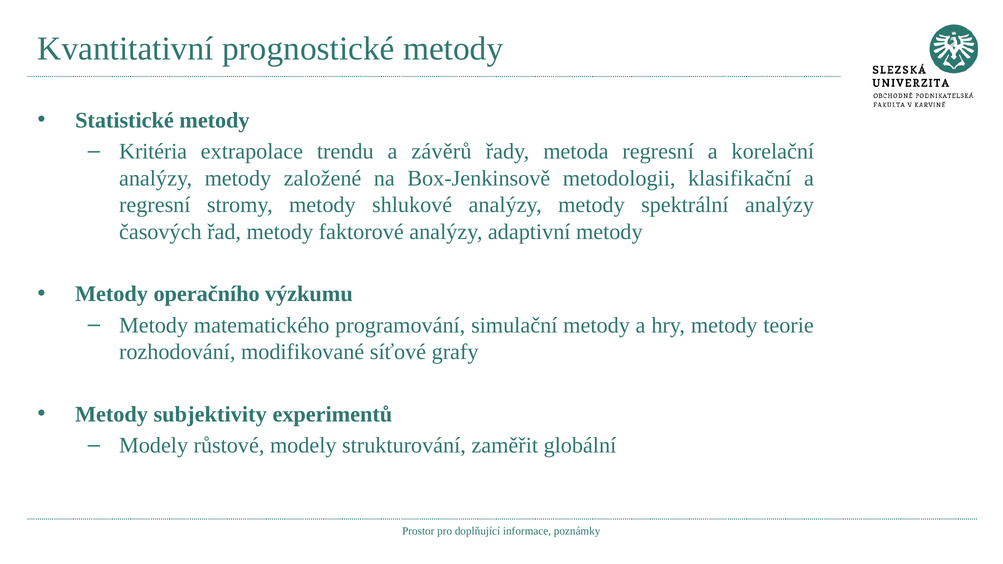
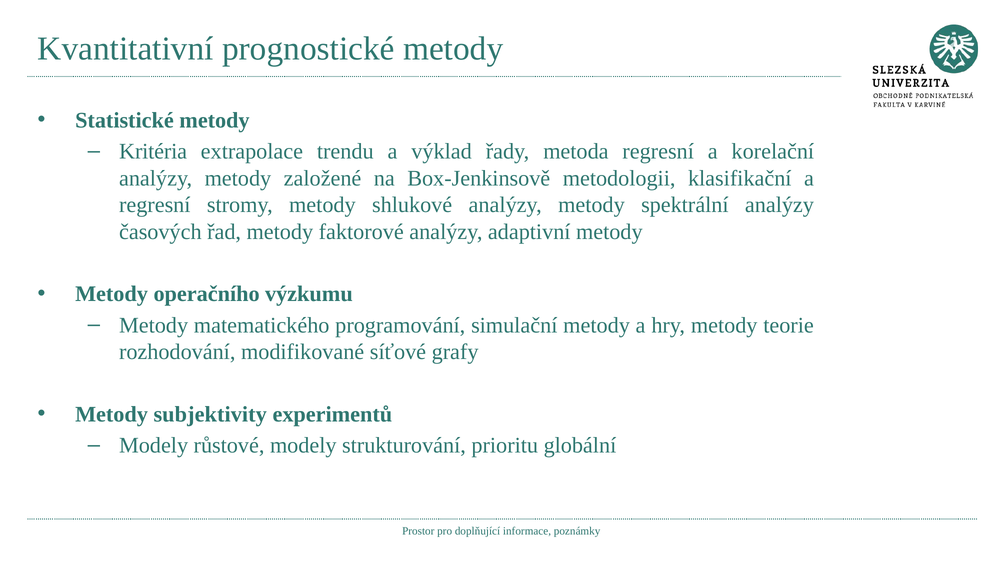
závěrů: závěrů -> výklad
zaměřit: zaměřit -> prioritu
